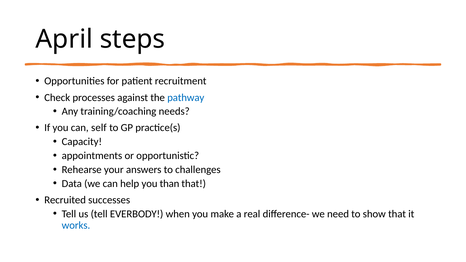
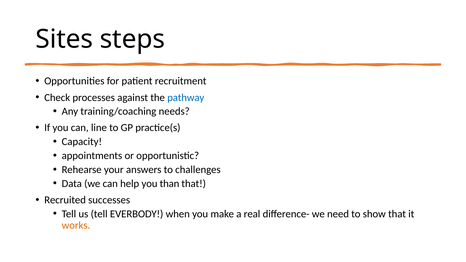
April: April -> Sites
self: self -> line
works colour: blue -> orange
